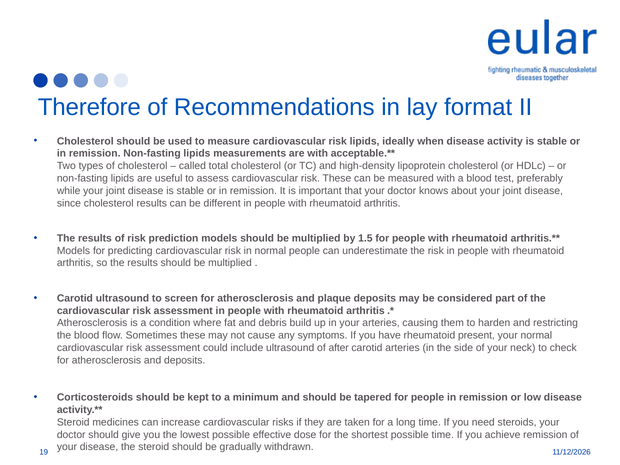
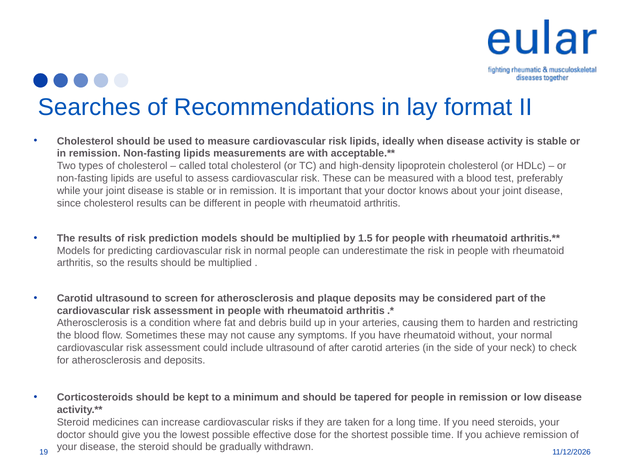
Therefore: Therefore -> Searches
present: present -> without
